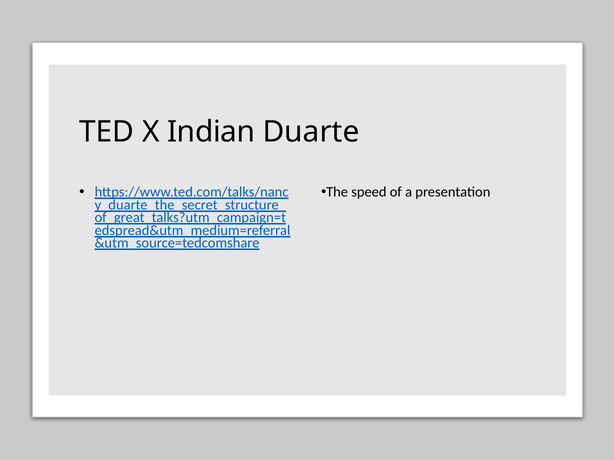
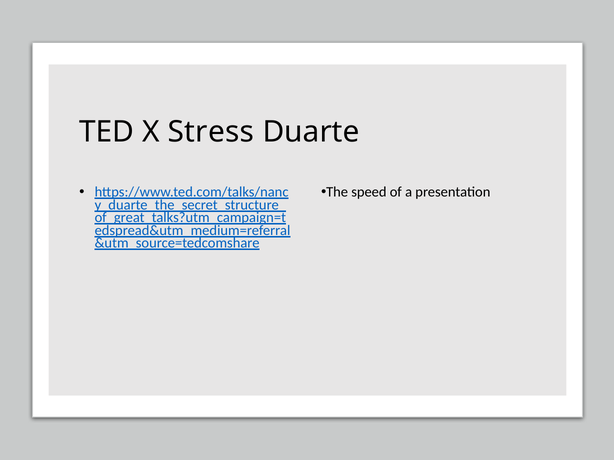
Indian: Indian -> Stress
